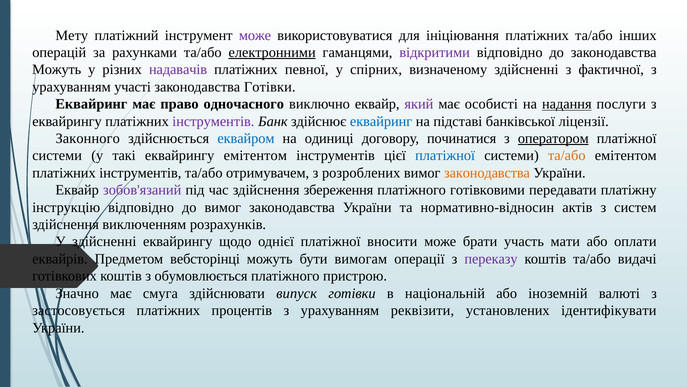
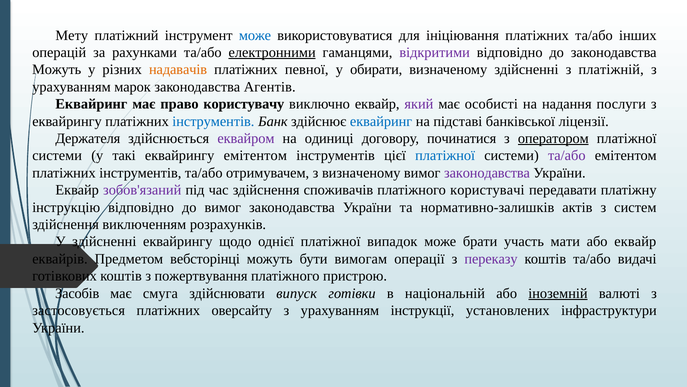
може at (255, 35) colour: purple -> blue
надавачів colour: purple -> orange
спірних: спірних -> обирати
фактичної: фактичної -> платіжній
участі: участі -> марок
законодавства Готівки: Готівки -> Агентів
одночасного: одночасного -> користувачу
надання underline: present -> none
інструментів at (213, 121) colour: purple -> blue
Законного: Законного -> Держателя
еквайром colour: blue -> purple
та/або at (567, 155) colour: orange -> purple
з розроблених: розроблених -> визначеному
законодавства at (487, 173) colour: orange -> purple
збереження: збереження -> споживачів
готівковими: готівковими -> користувачі
нормативно-відносин: нормативно-відносин -> нормативно-залишків
вносити: вносити -> випадок
або оплати: оплати -> еквайр
обумовлюється: обумовлюється -> пожертвування
Значно: Значно -> Засобів
іноземній underline: none -> present
процентів: процентів -> оверсайту
реквізити: реквізити -> інструкції
ідентифікувати: ідентифікувати -> інфраструктури
